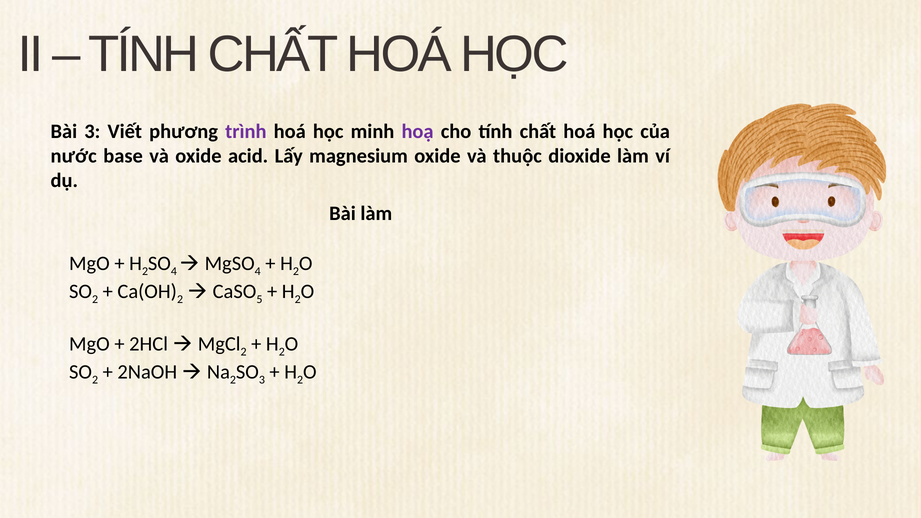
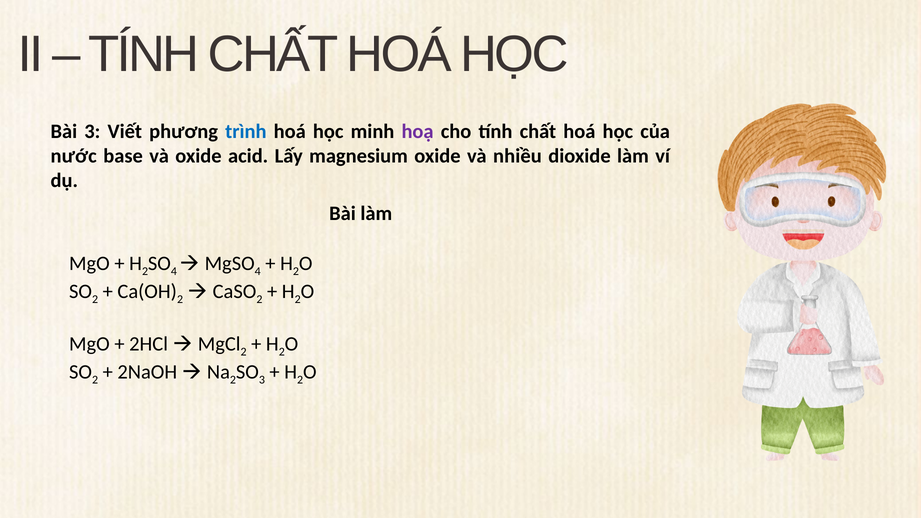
trình colour: purple -> blue
thuộc: thuộc -> nhiều
5 at (259, 299): 5 -> 2
